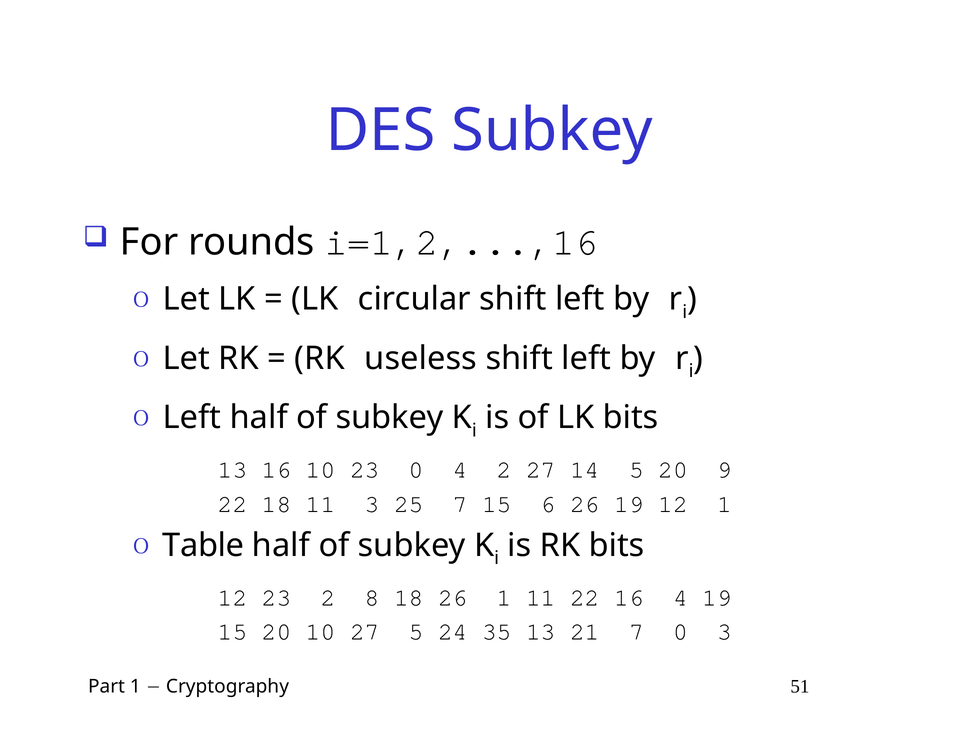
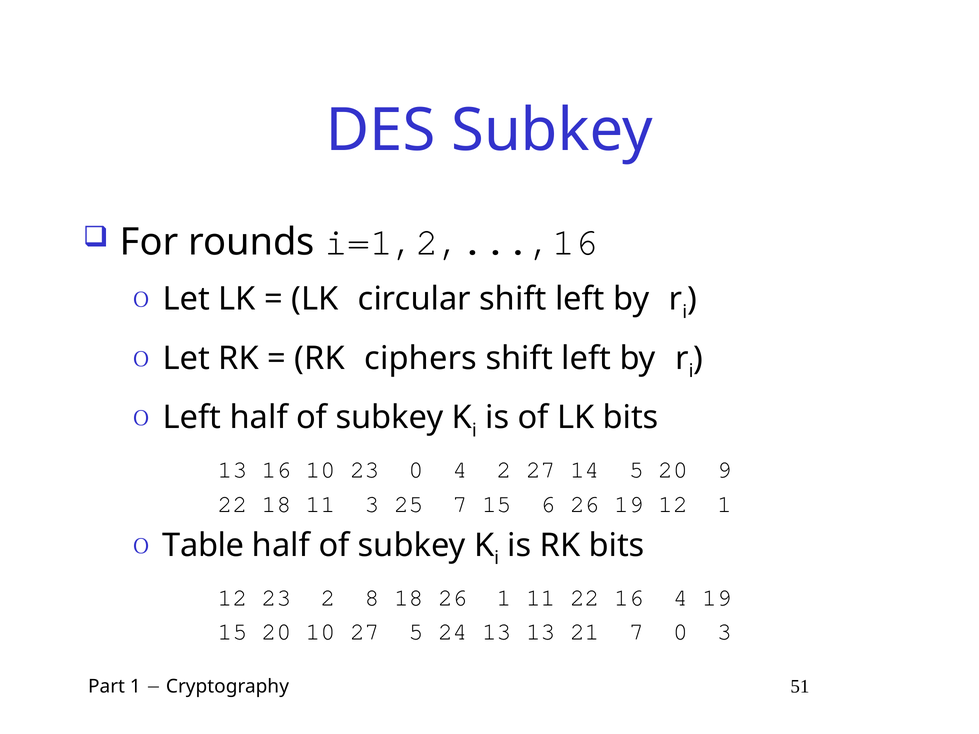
useless: useless -> ciphers
24 35: 35 -> 13
